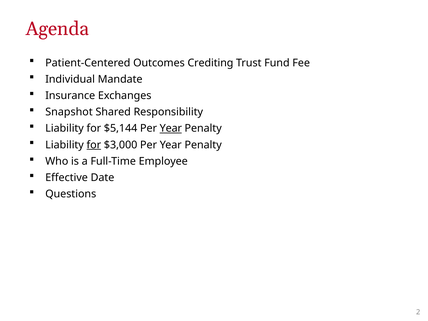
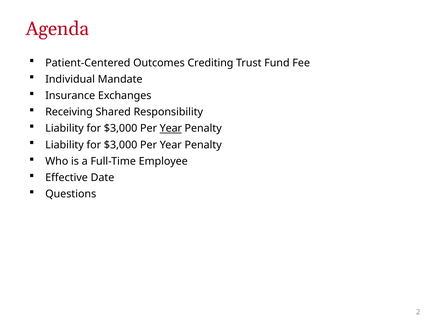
Snapshot: Snapshot -> Receiving
$5,144 at (121, 128): $5,144 -> $3,000
for at (94, 145) underline: present -> none
